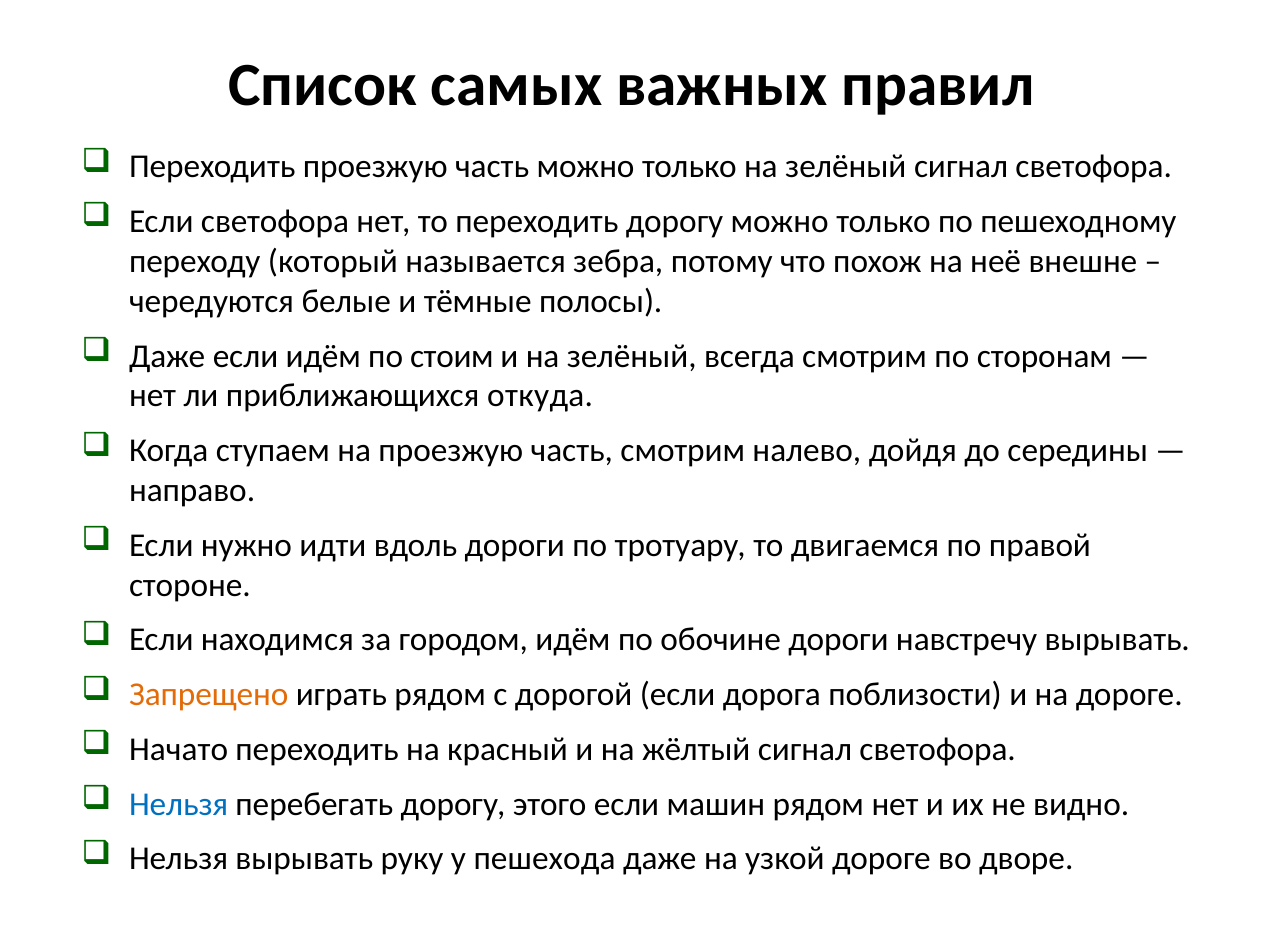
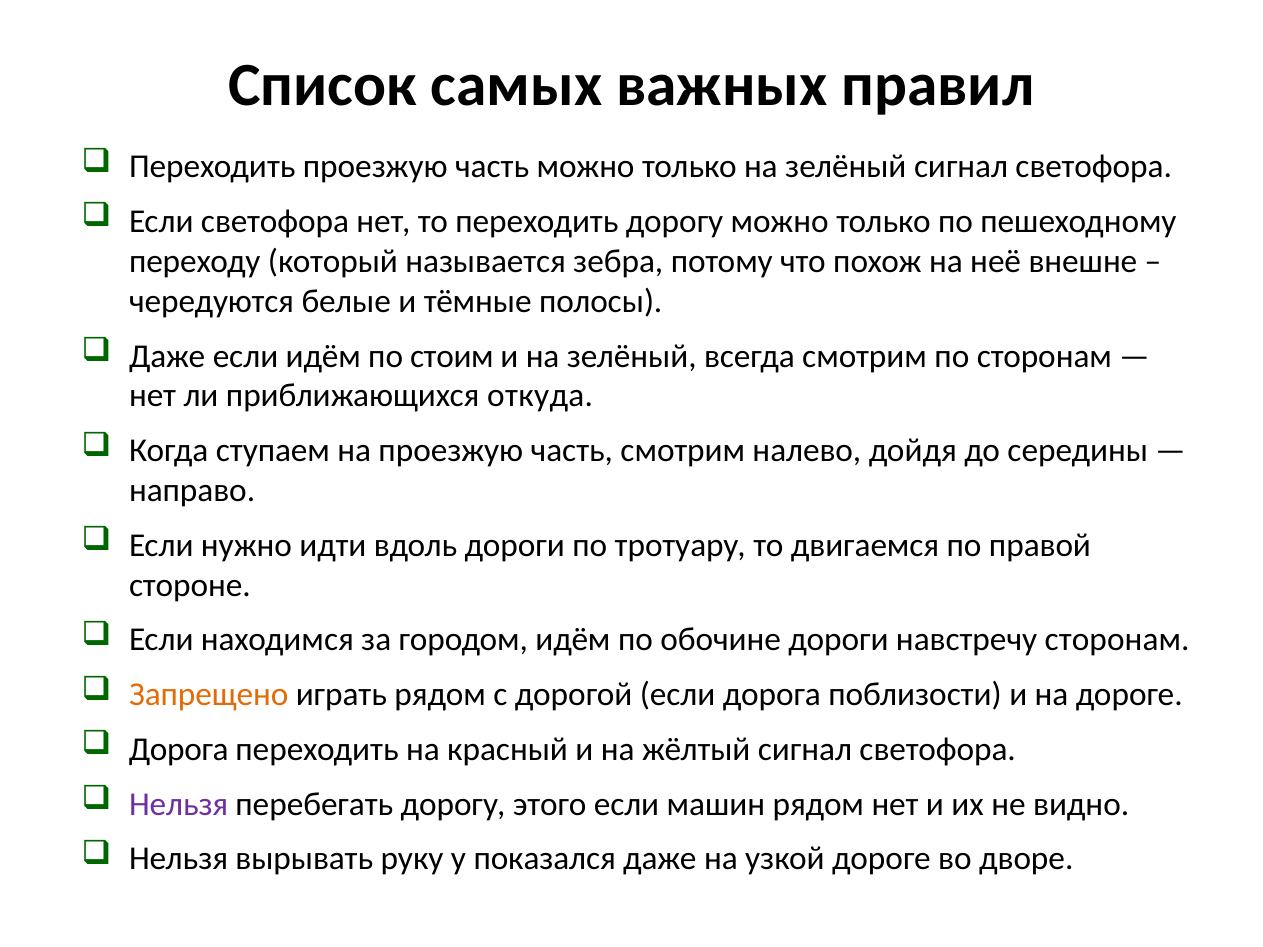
навстречу вырывать: вырывать -> сторонам
Начато at (179, 750): Начато -> Дорога
Нельзя at (179, 804) colour: blue -> purple
пешехода: пешехода -> показался
